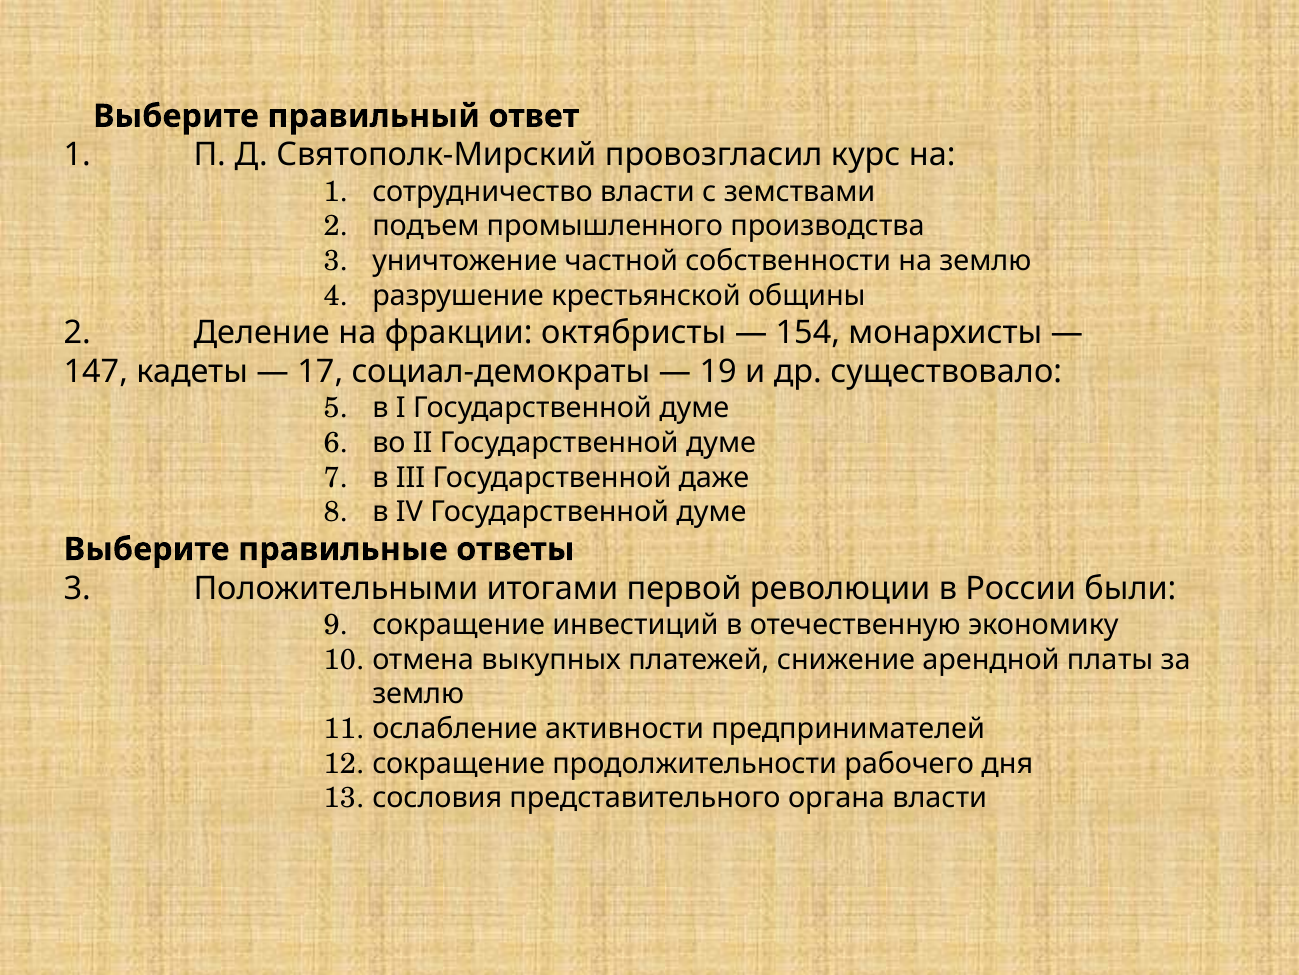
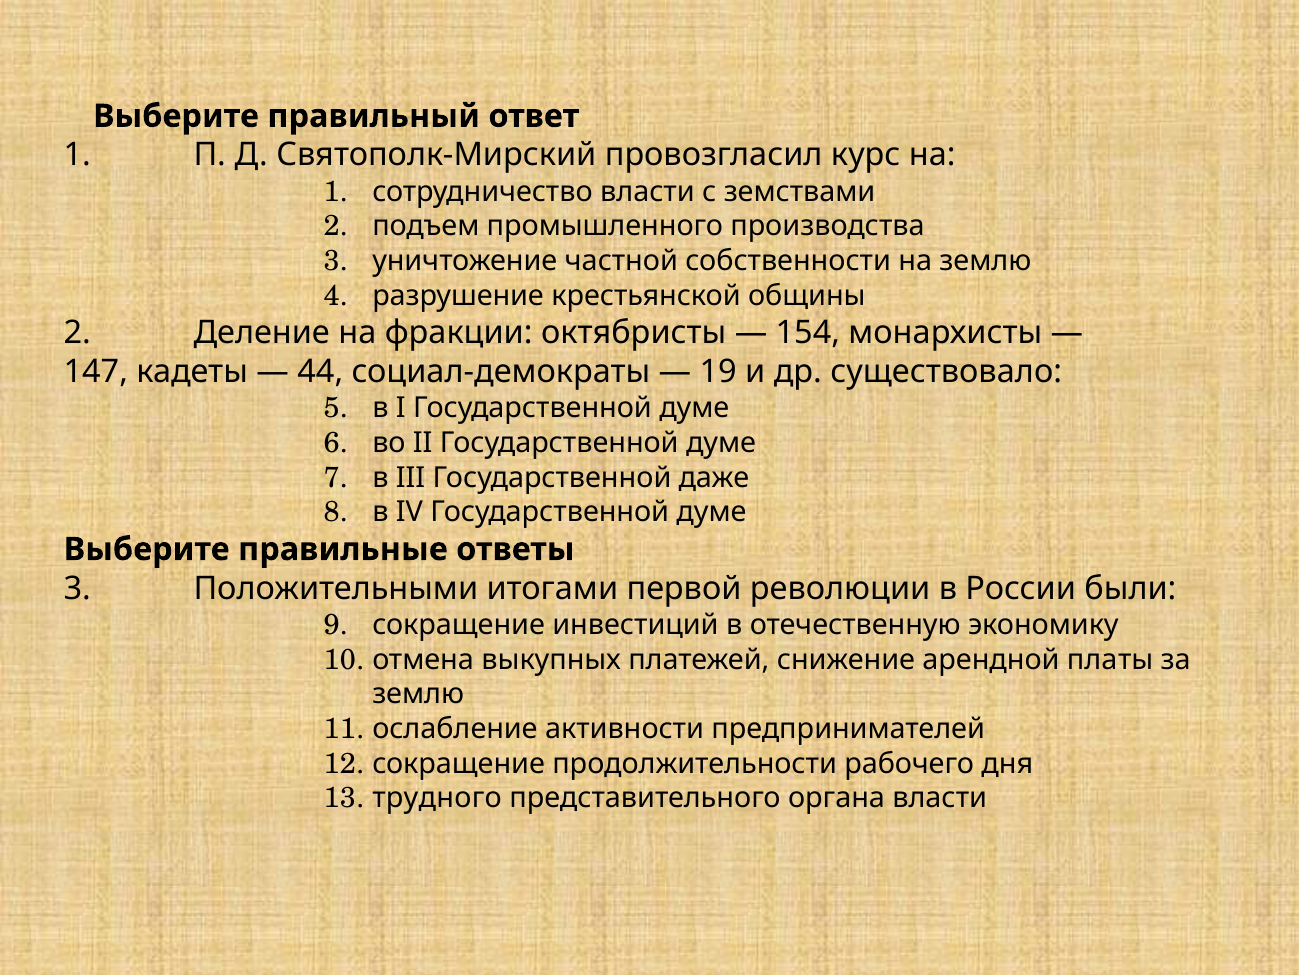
17: 17 -> 44
сословия: сословия -> трудного
